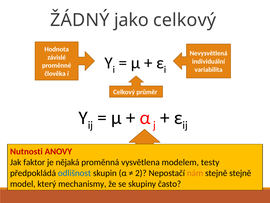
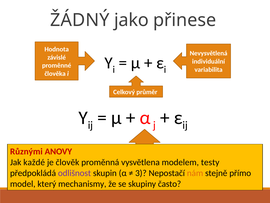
jako celkový: celkový -> přinese
Nutnosti: Nutnosti -> Různými
faktor: faktor -> každé
nějaká at (68, 162): nějaká -> člověk
odlišnost colour: blue -> purple
2: 2 -> 3
stejně stejně: stejně -> přímo
